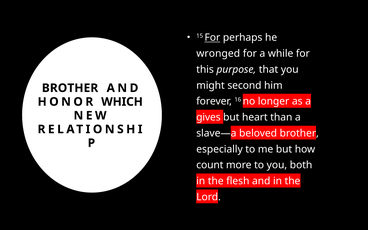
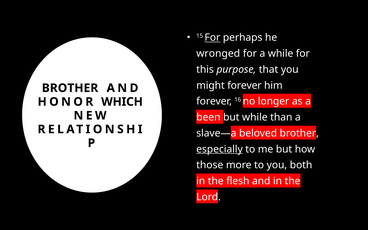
might second: second -> forever
gives: gives -> been
but heart: heart -> while
especially underline: none -> present
count: count -> those
